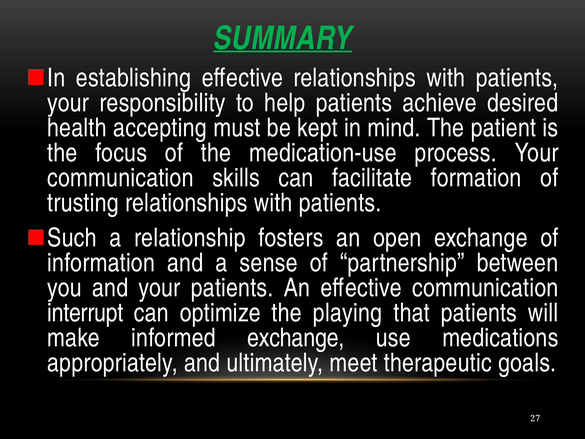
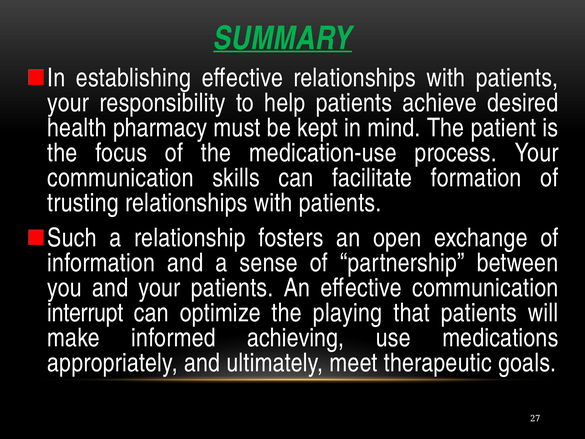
accepting: accepting -> pharmacy
informed exchange: exchange -> achieving
